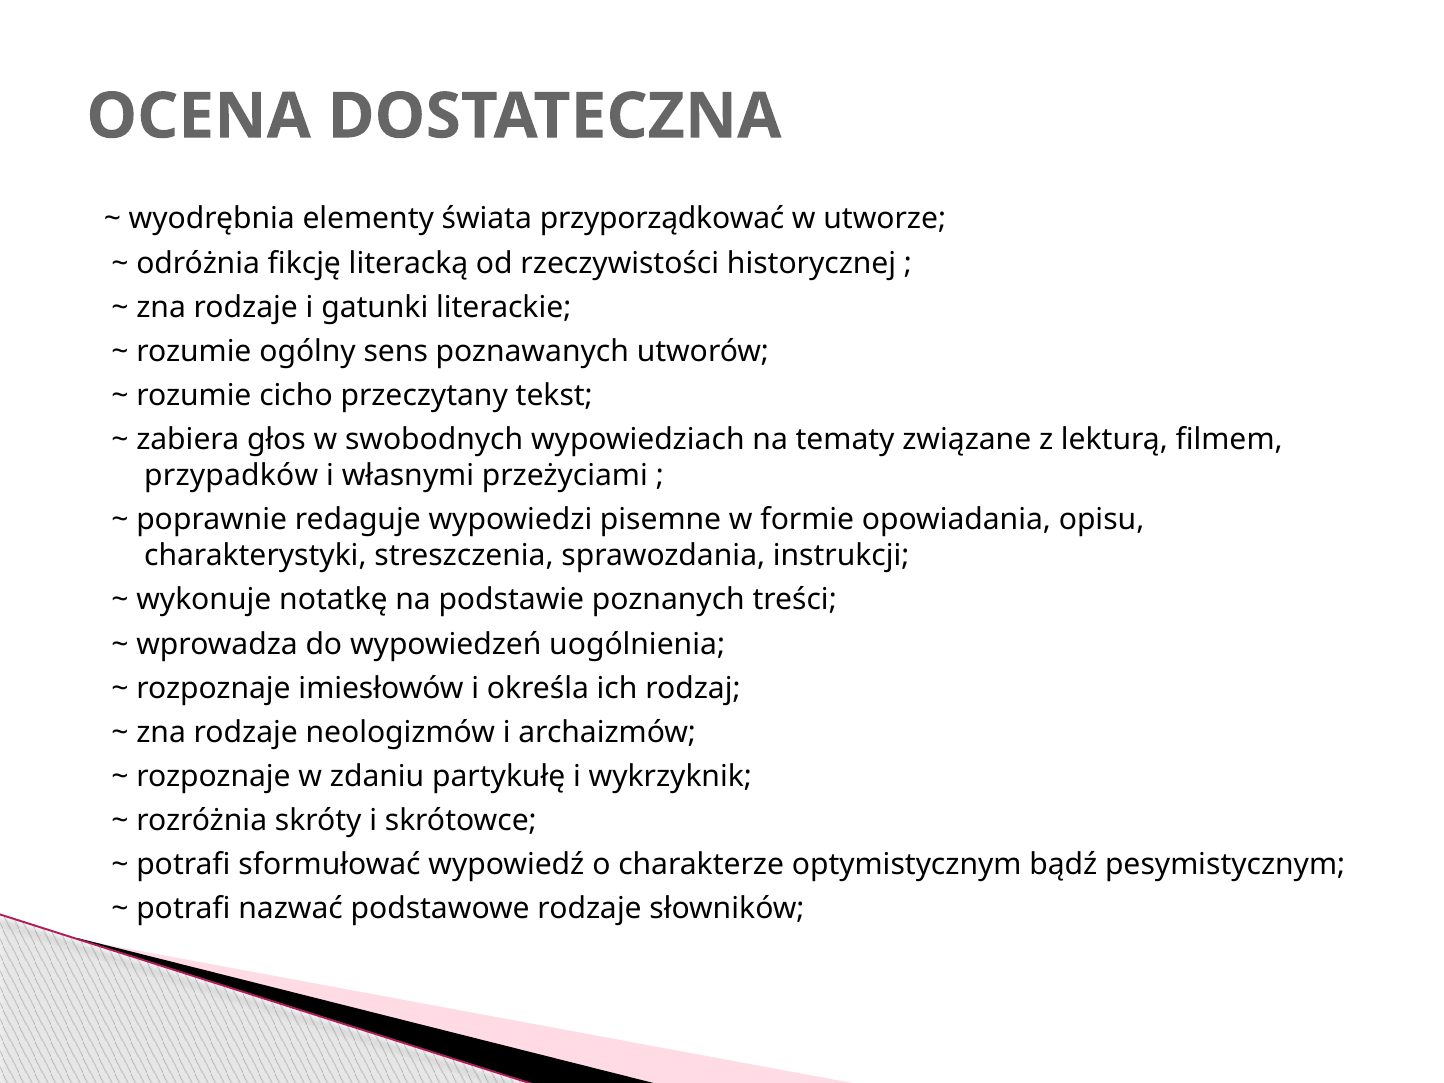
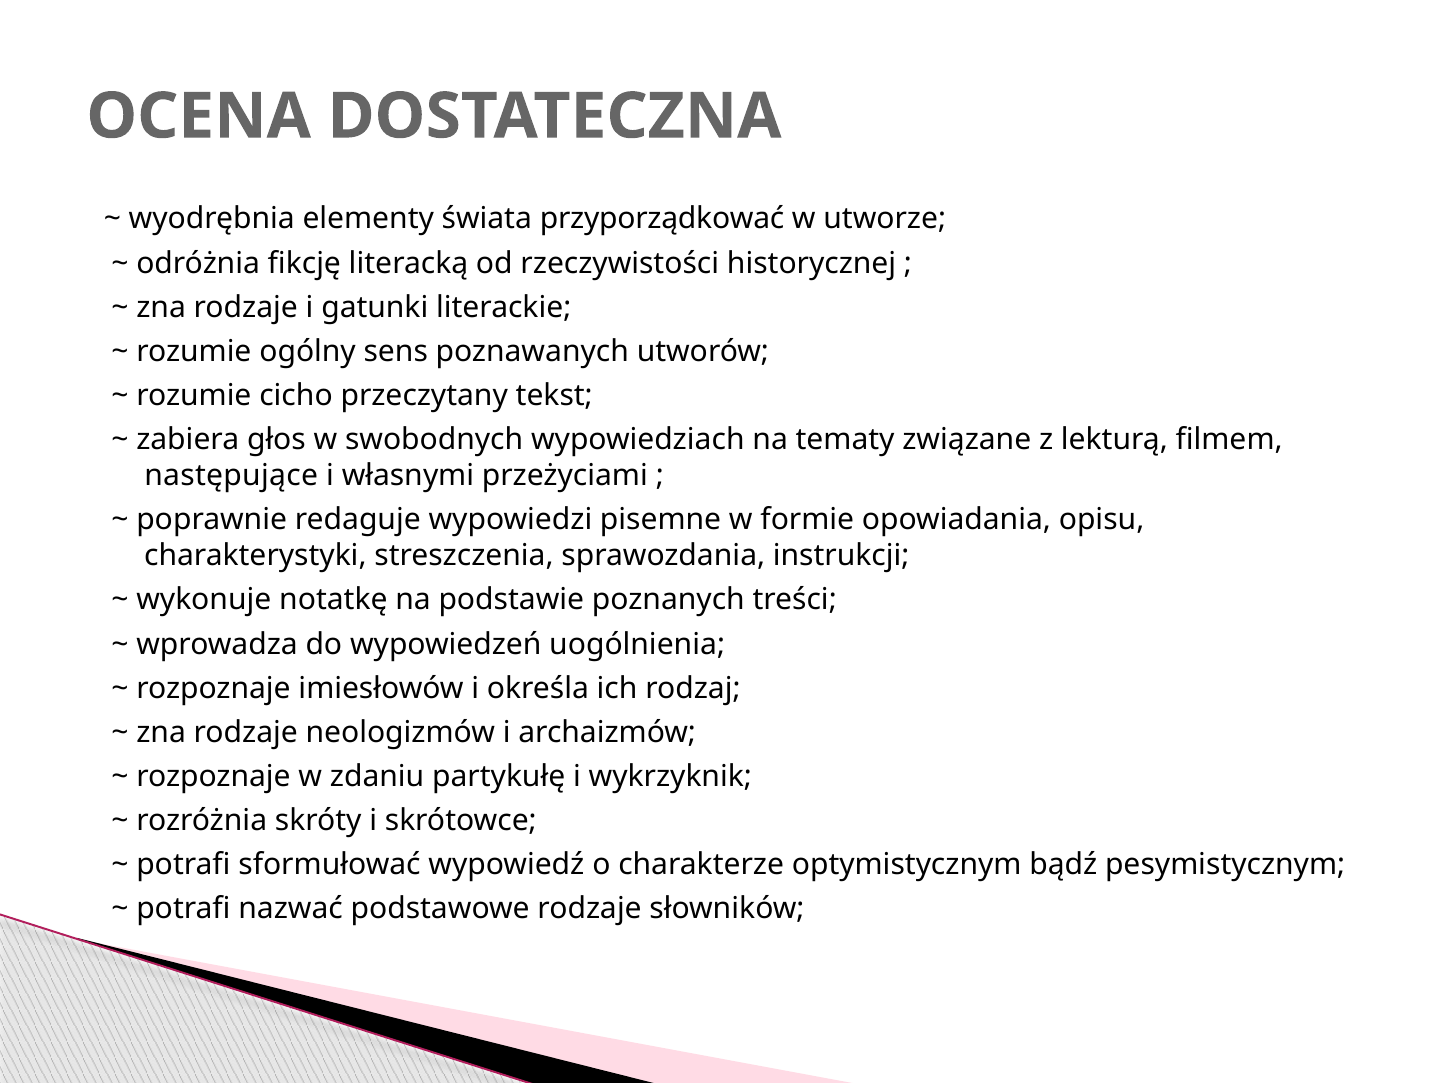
przypadków: przypadków -> następujące
